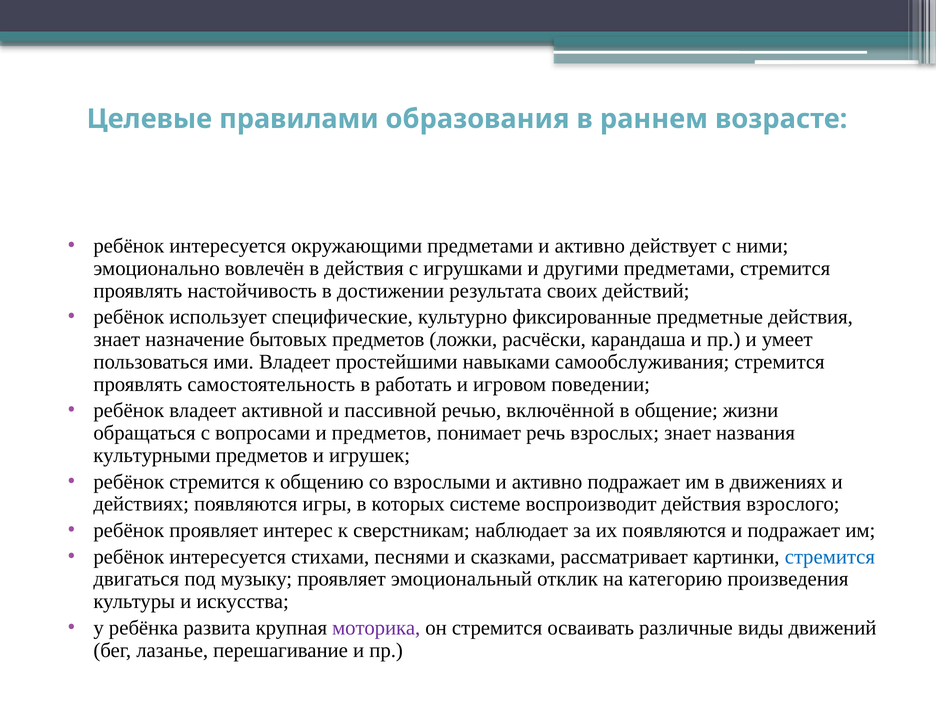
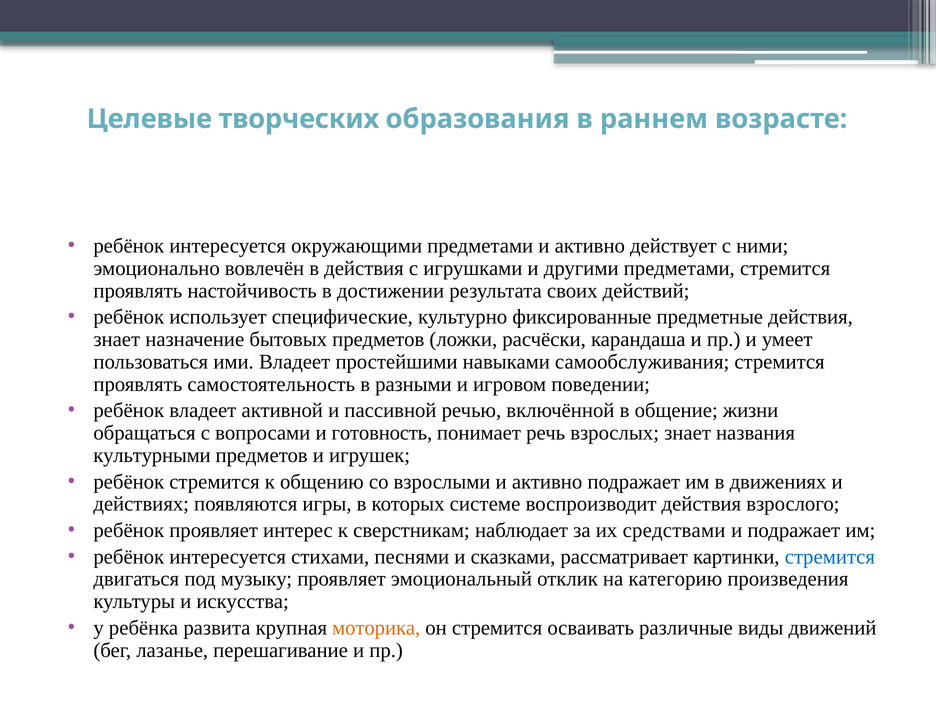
правилами: правилами -> творческих
работать: работать -> разными
и предметов: предметов -> готовность
их появляются: появляются -> средствами
моторика colour: purple -> orange
